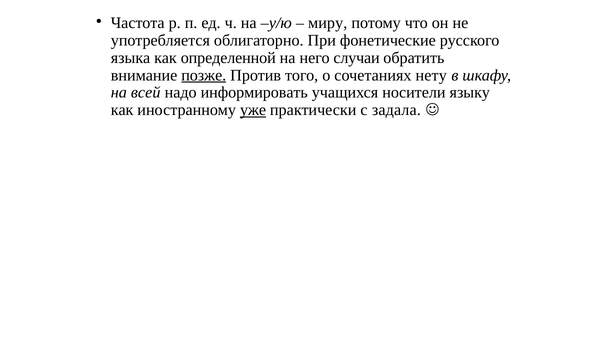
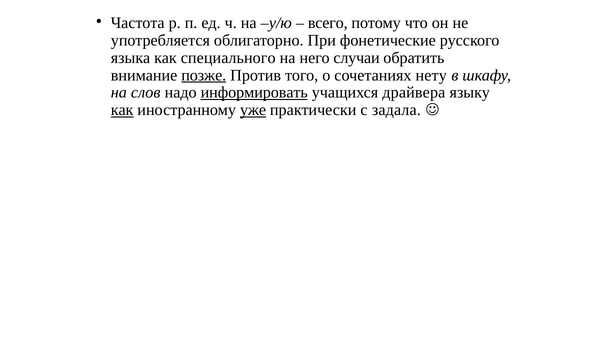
миру: миру -> всего
определенной: определенной -> специального
всей: всей -> слов
информировать underline: none -> present
носители: носители -> драйвера
как at (122, 110) underline: none -> present
